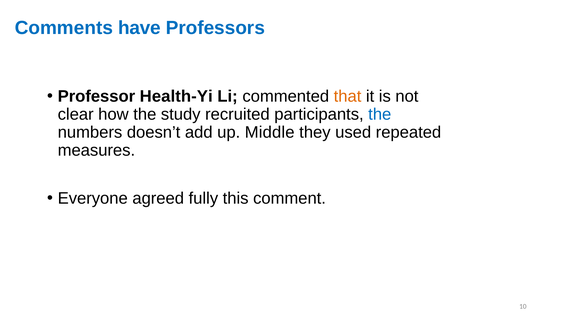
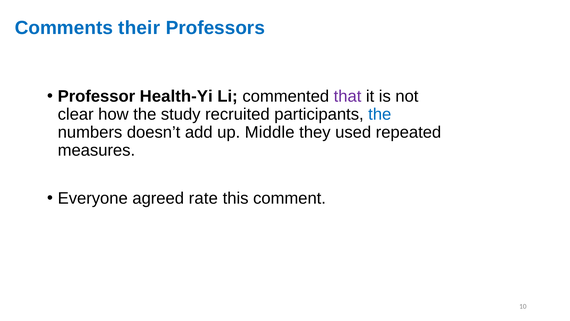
have: have -> their
that colour: orange -> purple
fully: fully -> rate
